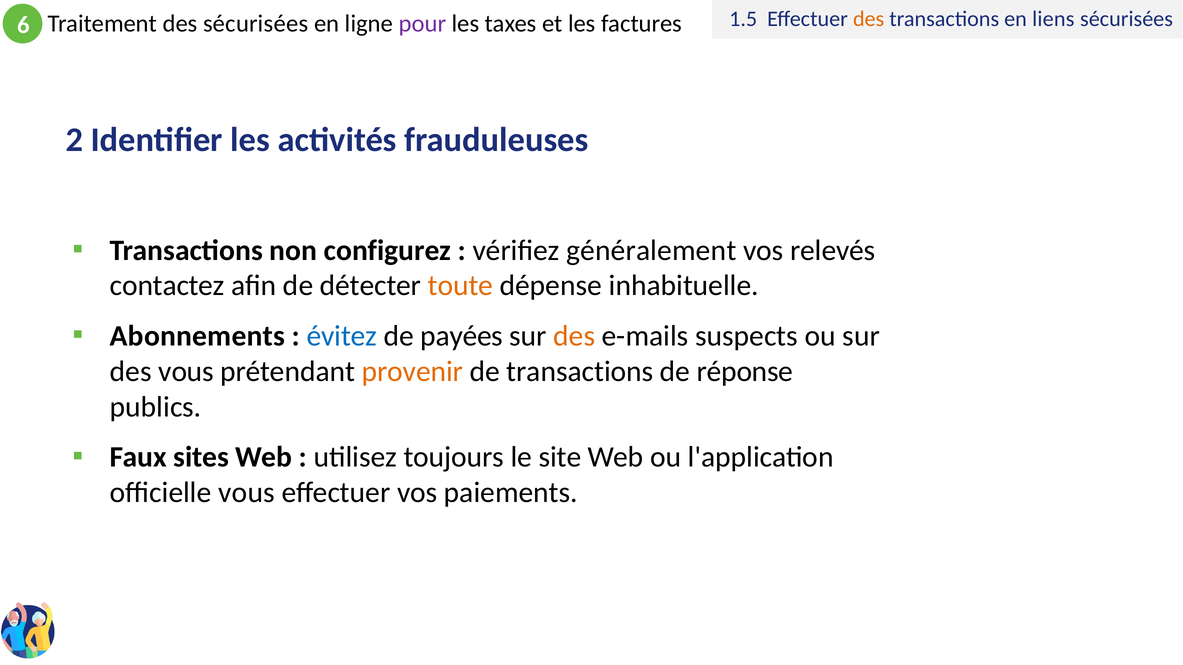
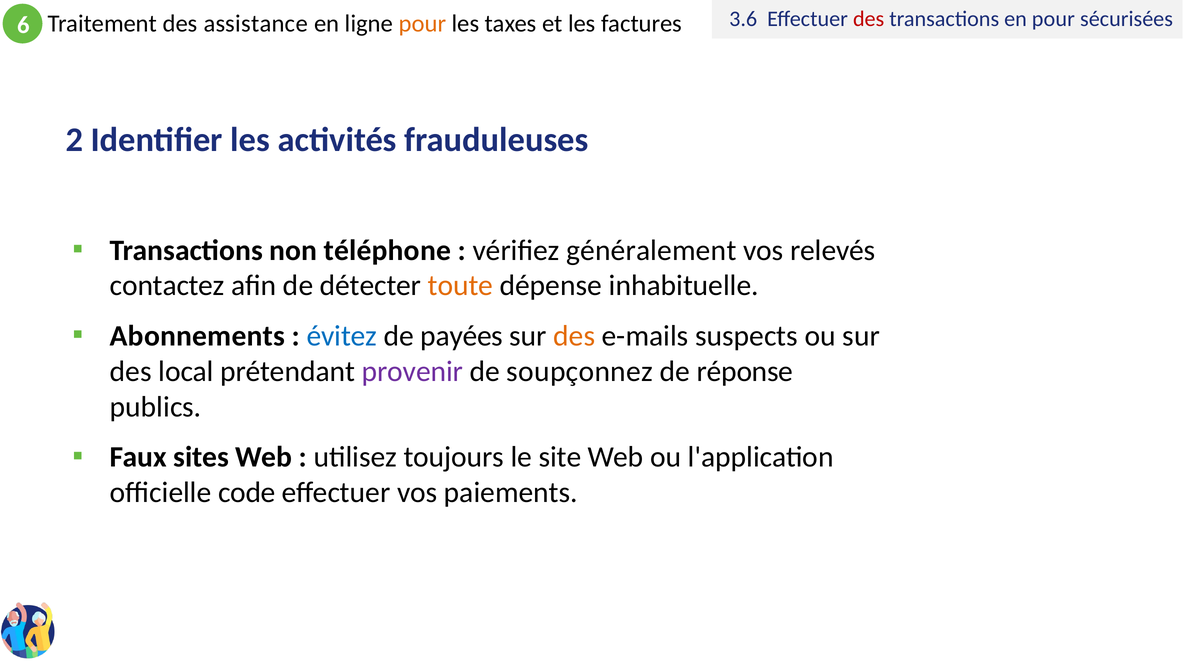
1.5: 1.5 -> 3.6
des at (869, 19) colour: orange -> red
en liens: liens -> pour
des sécurisées: sécurisées -> assistance
pour at (422, 23) colour: purple -> orange
configurez: configurez -> téléphone
des vous: vous -> local
provenir colour: orange -> purple
de transactions: transactions -> soupçonnez
officielle vous: vous -> code
